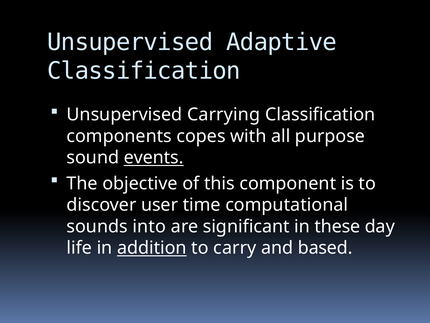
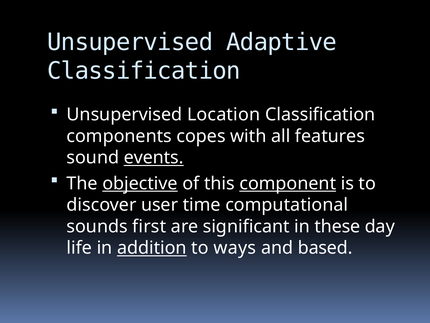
Carrying: Carrying -> Location
purpose: purpose -> features
objective underline: none -> present
component underline: none -> present
into: into -> first
carry: carry -> ways
